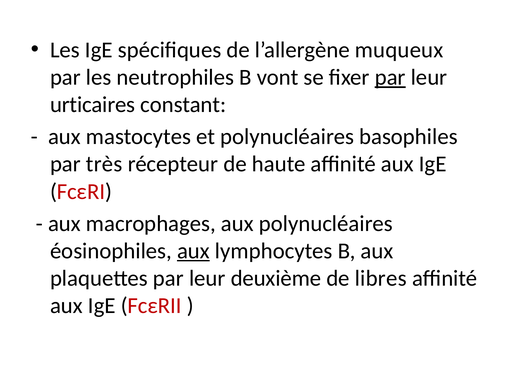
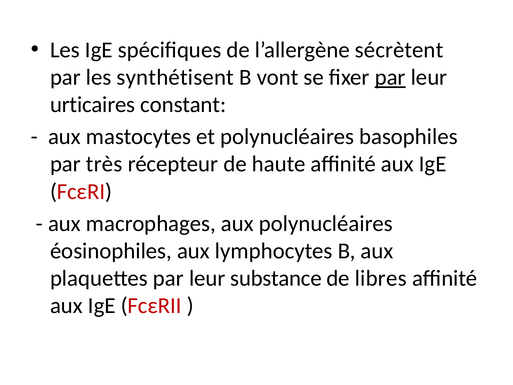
muqueux: muqueux -> sécrètent
neutrophiles: neutrophiles -> synthétisent
aux at (193, 251) underline: present -> none
deuxième: deuxième -> substance
